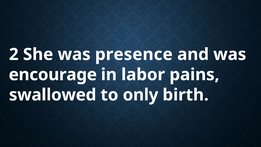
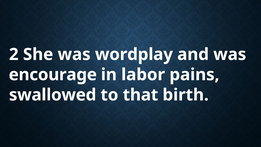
presence: presence -> wordplay
only: only -> that
